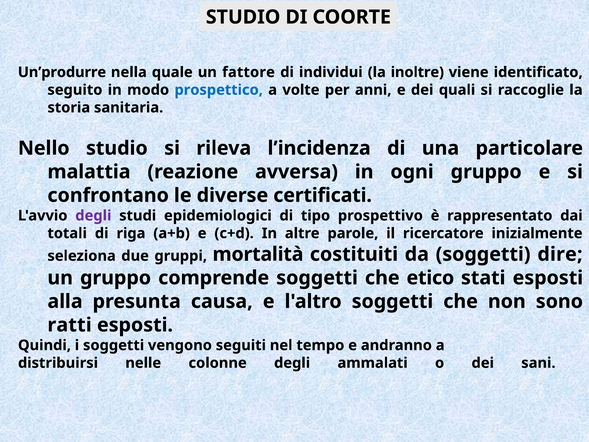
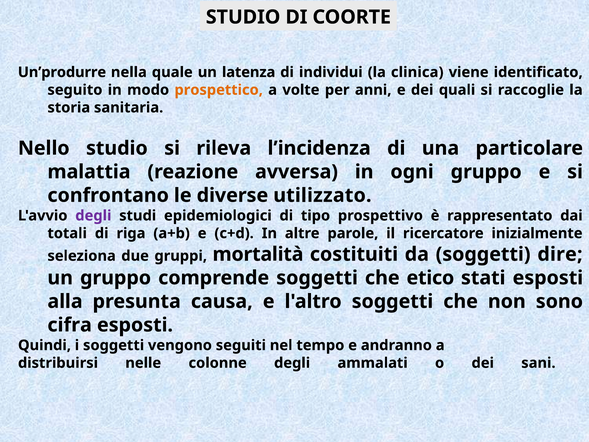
fattore: fattore -> latenza
inoltre: inoltre -> clinica
prospettico colour: blue -> orange
certificati: certificati -> utilizzato
ratti: ratti -> cifra
